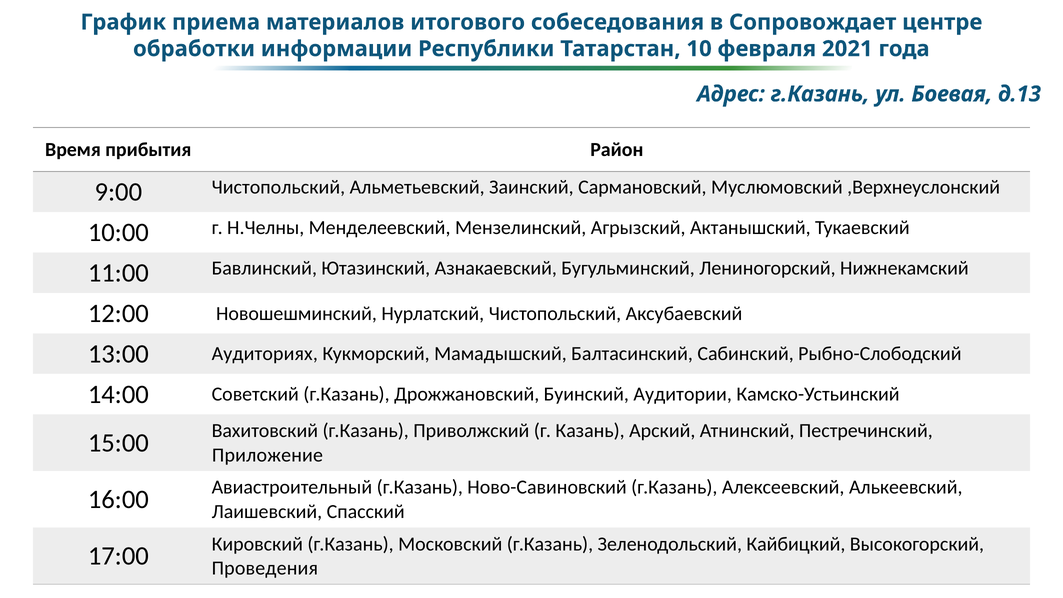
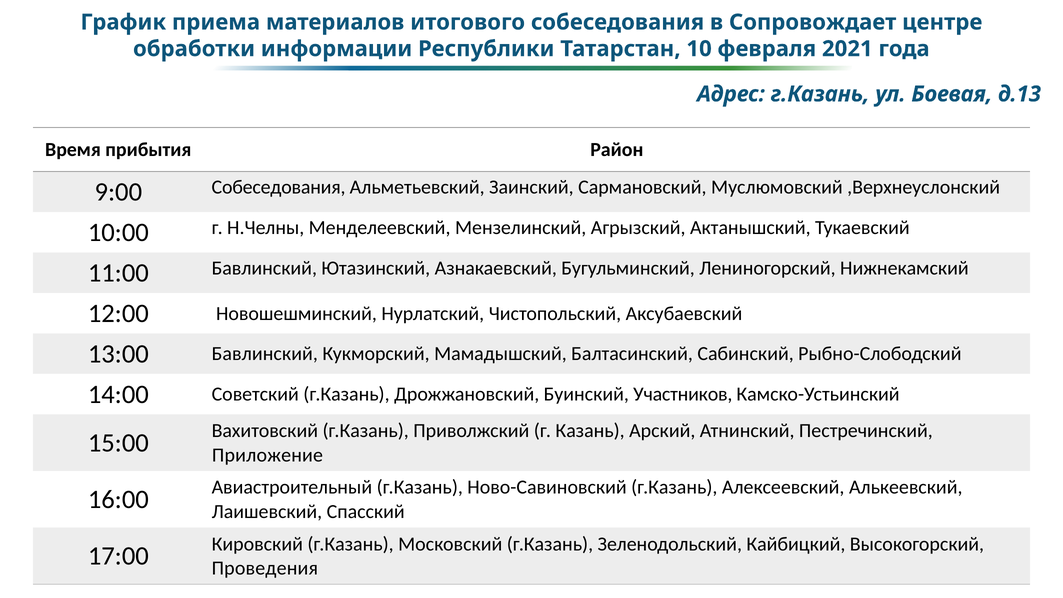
9:00 Чистопольский: Чистопольский -> Собеседования
13:00 Аудиториях: Аудиториях -> Бавлинский
Аудитории: Аудитории -> Участников
